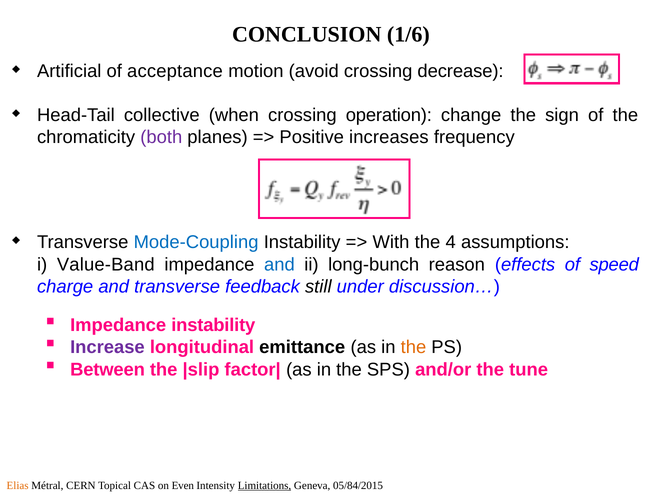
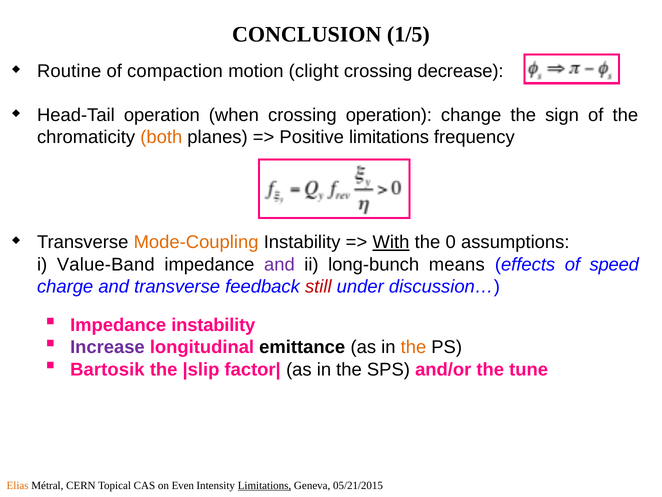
1/6: 1/6 -> 1/5
Artificial: Artificial -> Routine
acceptance: acceptance -> compaction
avoid: avoid -> clight
Head-Tail collective: collective -> operation
both colour: purple -> orange
Positive increases: increases -> limitations
Mode-Coupling colour: blue -> orange
With underline: none -> present
4: 4 -> 0
and at (279, 264) colour: blue -> purple
reason: reason -> means
still colour: black -> red
Between: Between -> Bartosik
05/84/2015: 05/84/2015 -> 05/21/2015
